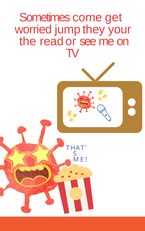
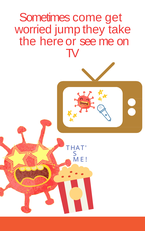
your: your -> take
read: read -> here
